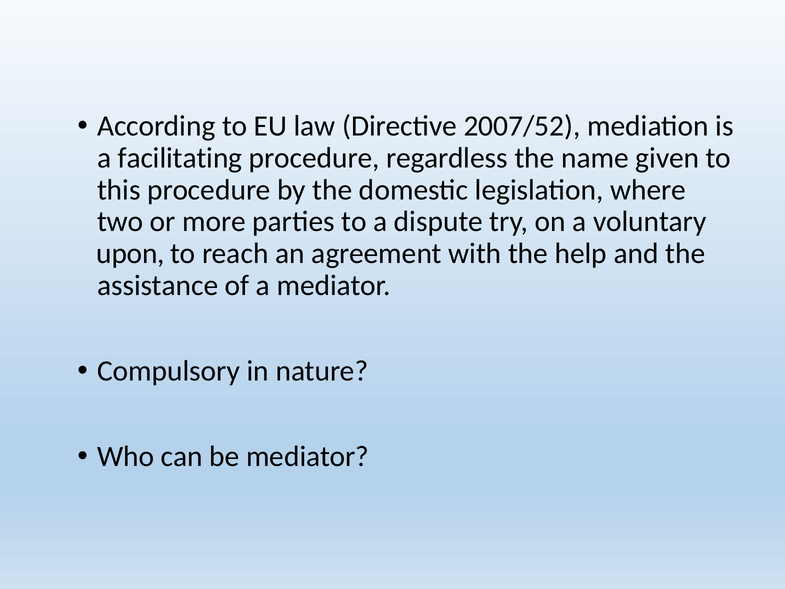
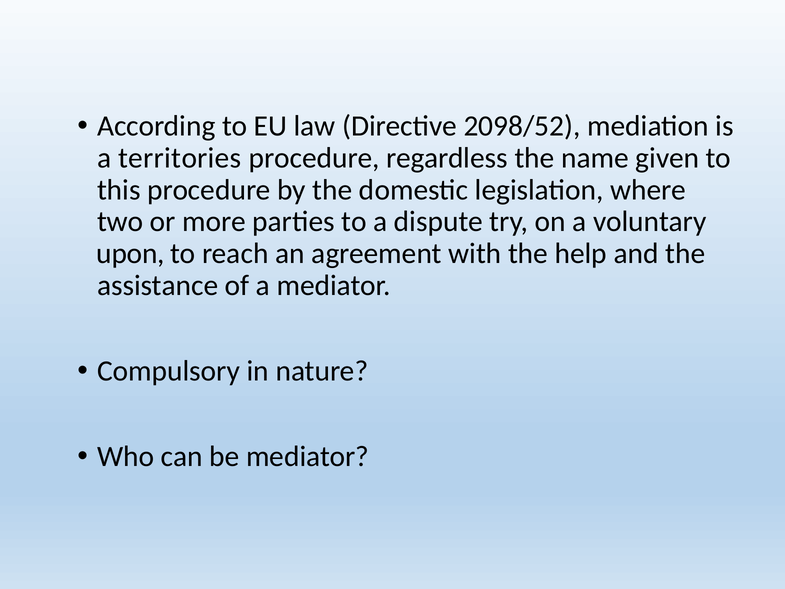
2007/52: 2007/52 -> 2098/52
facilitating: facilitating -> territories
